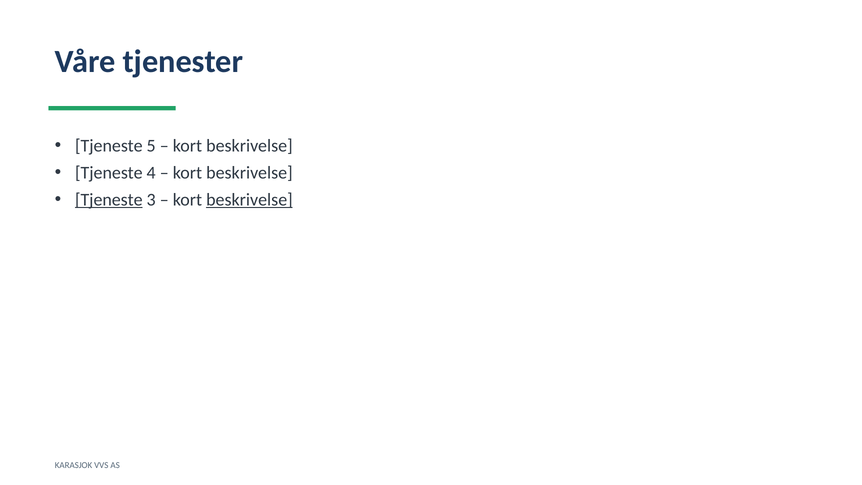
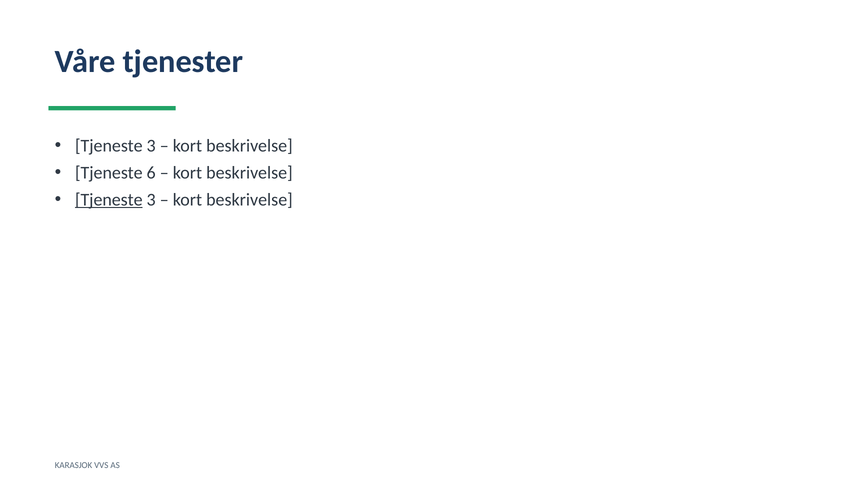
5 at (151, 146): 5 -> 3
4: 4 -> 6
beskrivelse at (249, 200) underline: present -> none
